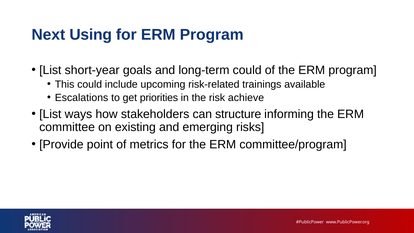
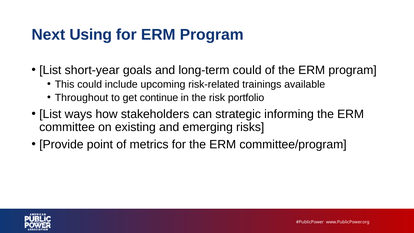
Escalations: Escalations -> Throughout
priorities: priorities -> continue
achieve: achieve -> portfolio
structure: structure -> strategic
